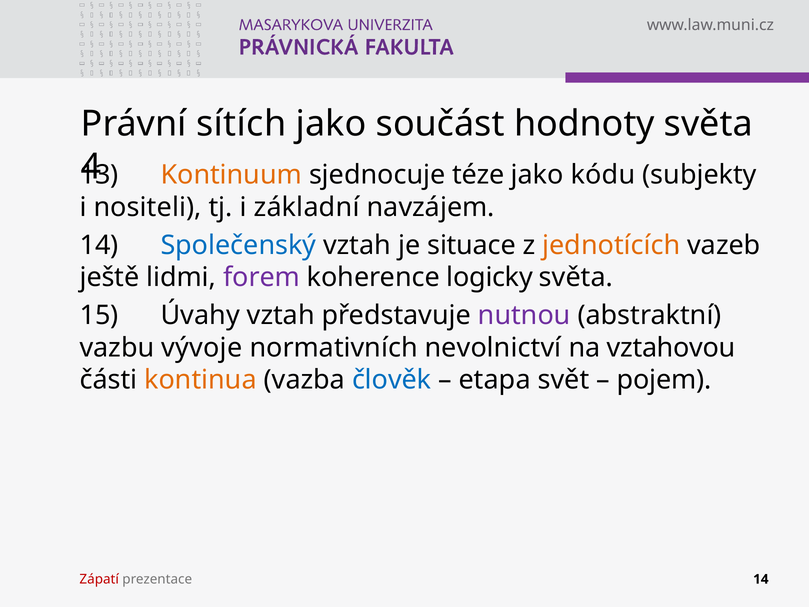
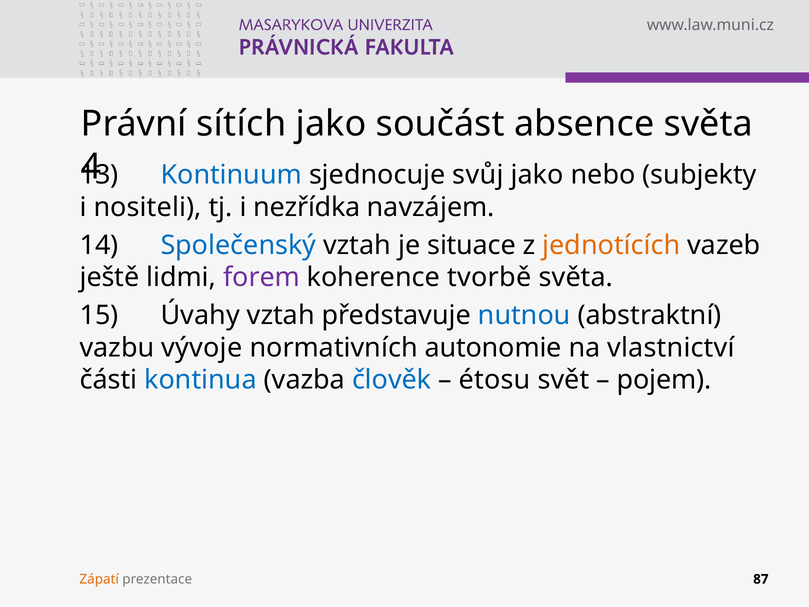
hodnoty: hodnoty -> absence
Kontinuum colour: orange -> blue
téze: téze -> svůj
kódu: kódu -> nebo
základní: základní -> nezřídka
logicky: logicky -> tvorbě
nutnou colour: purple -> blue
nevolnictví: nevolnictví -> autonomie
vztahovou: vztahovou -> vlastnictví
kontinua colour: orange -> blue
etapa: etapa -> étosu
Zápatí colour: red -> orange
prezentace 14: 14 -> 87
